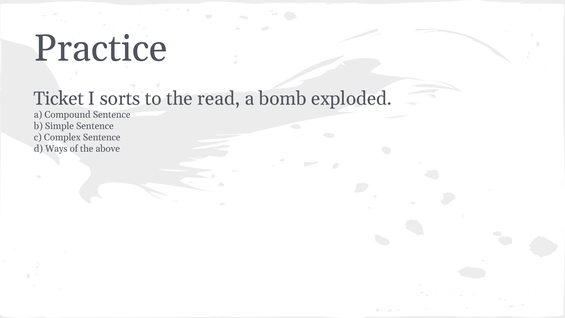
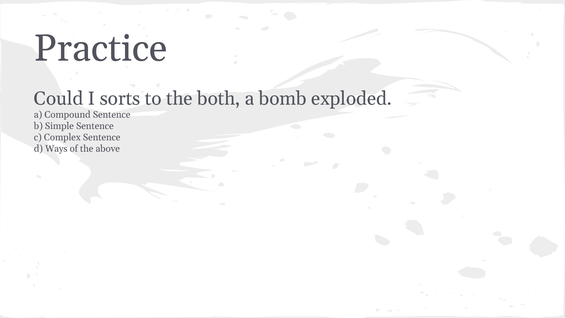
Ticket: Ticket -> Could
read: read -> both
